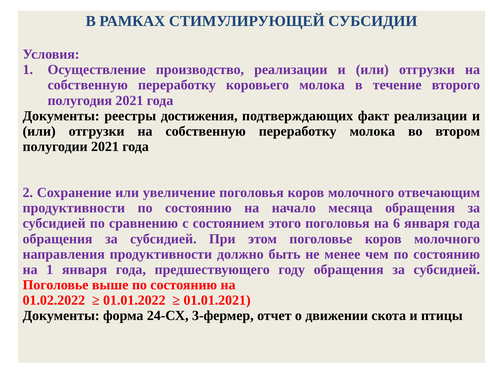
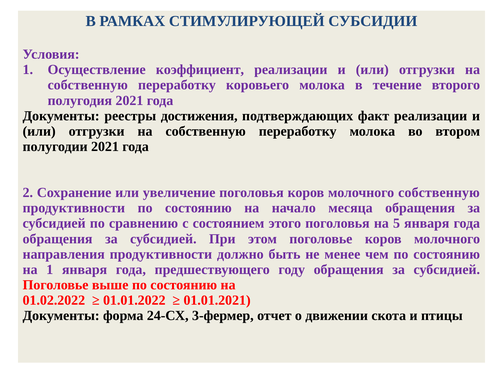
производство: производство -> коэффициент
молочного отвечающим: отвечающим -> собственную
6: 6 -> 5
